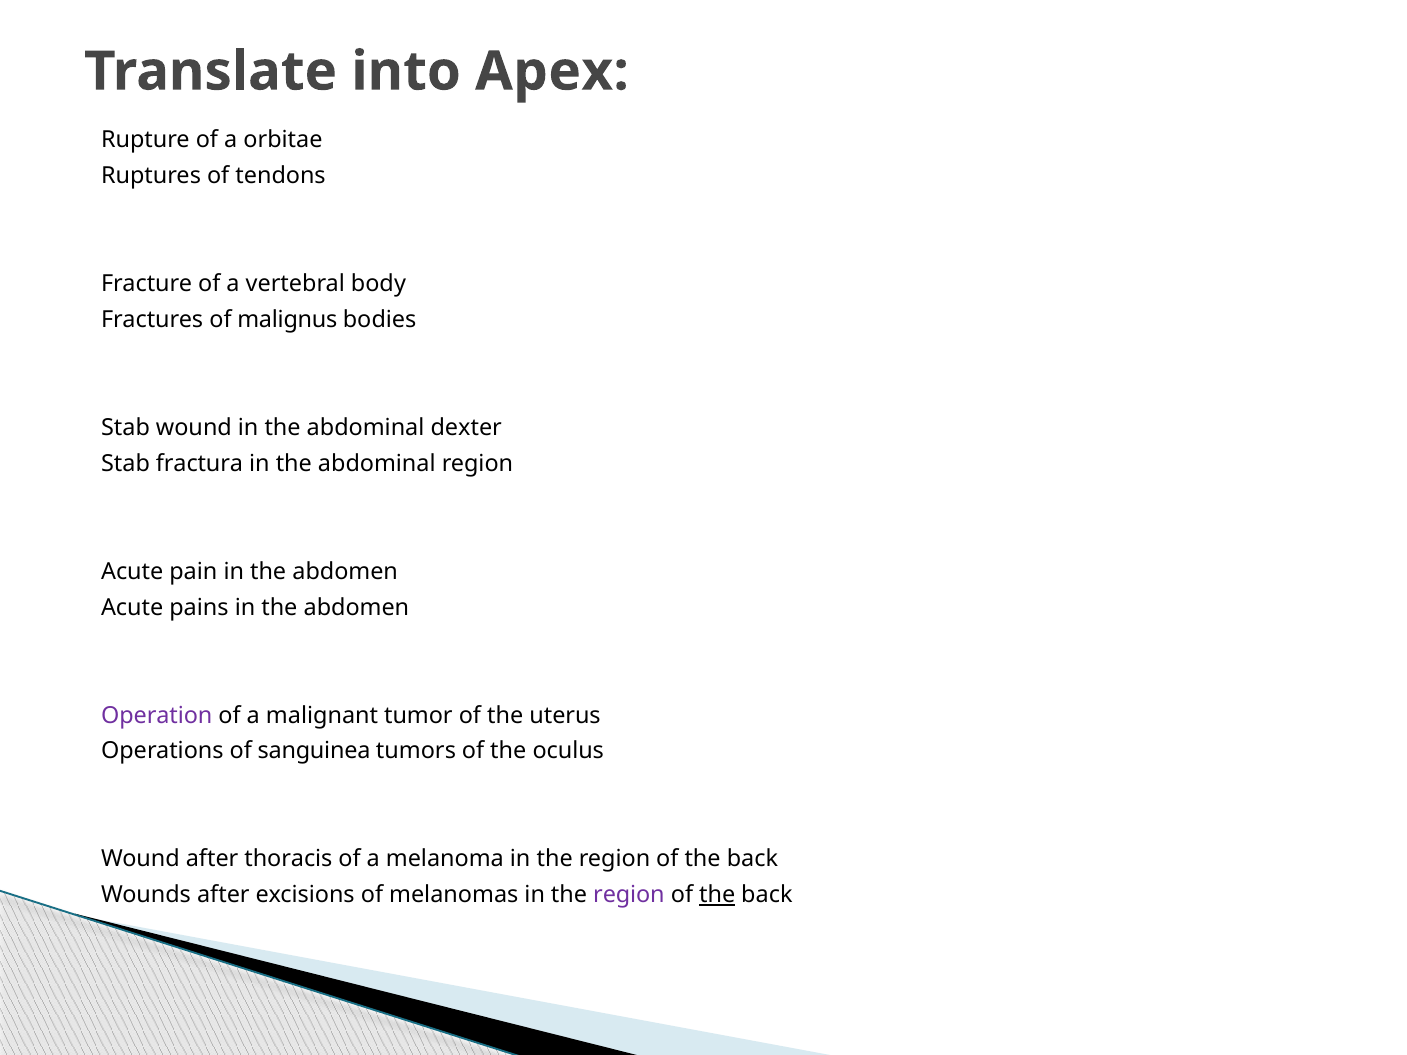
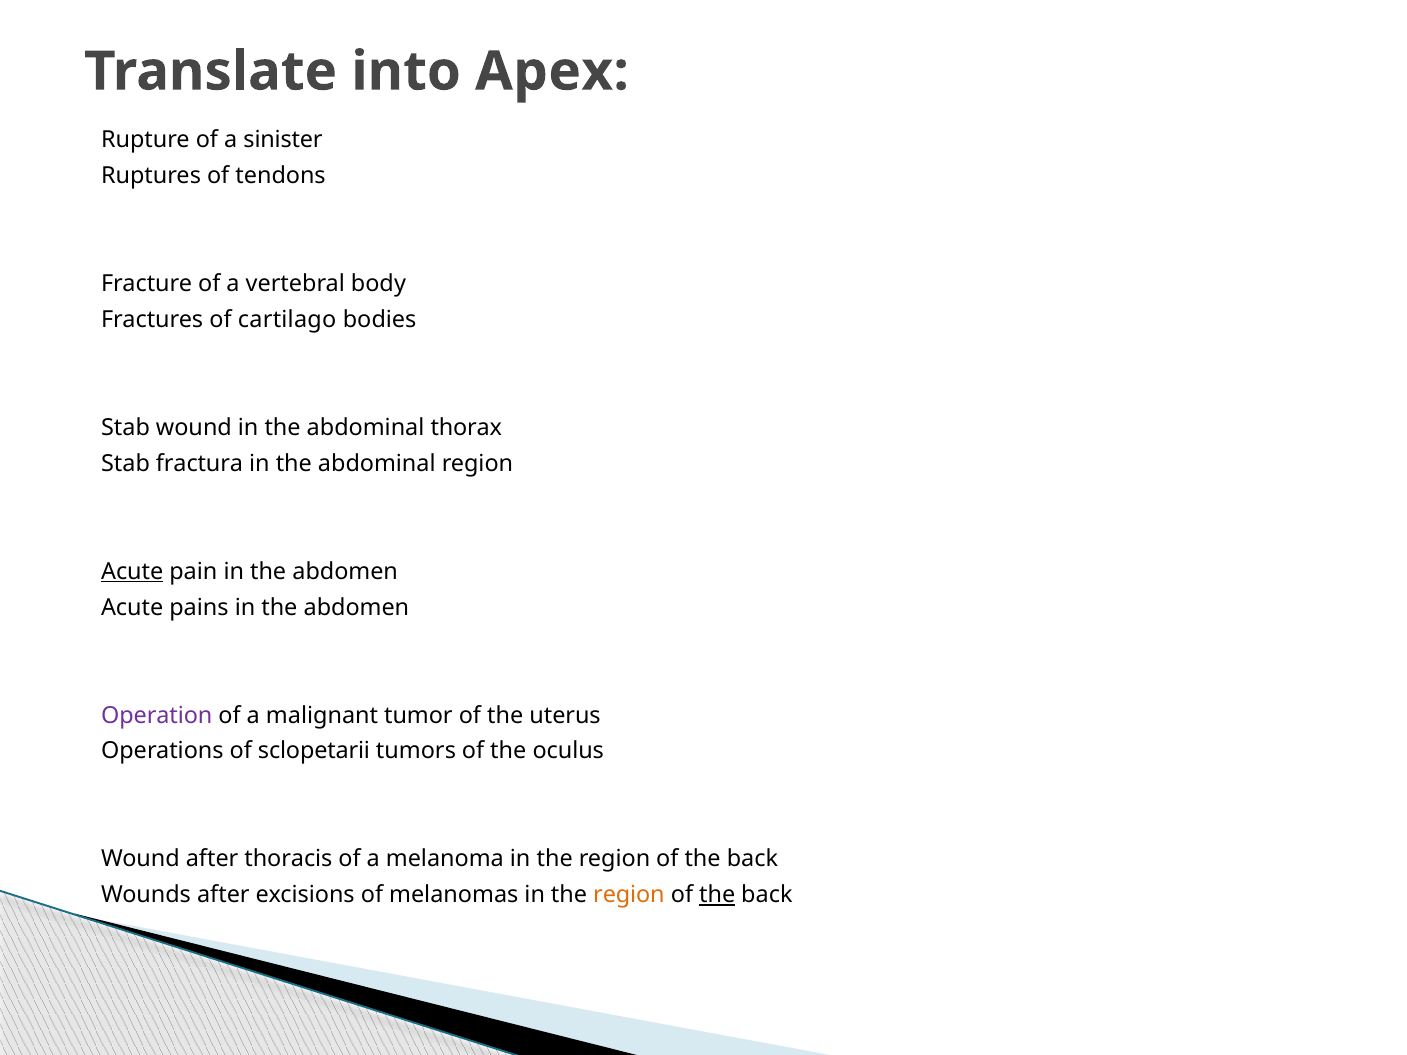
orbitae: orbitae -> sinister
malignus: malignus -> cartilago
dexter: dexter -> thorax
Acute at (132, 572) underline: none -> present
sanguinea: sanguinea -> sclopetarii
region at (629, 895) colour: purple -> orange
